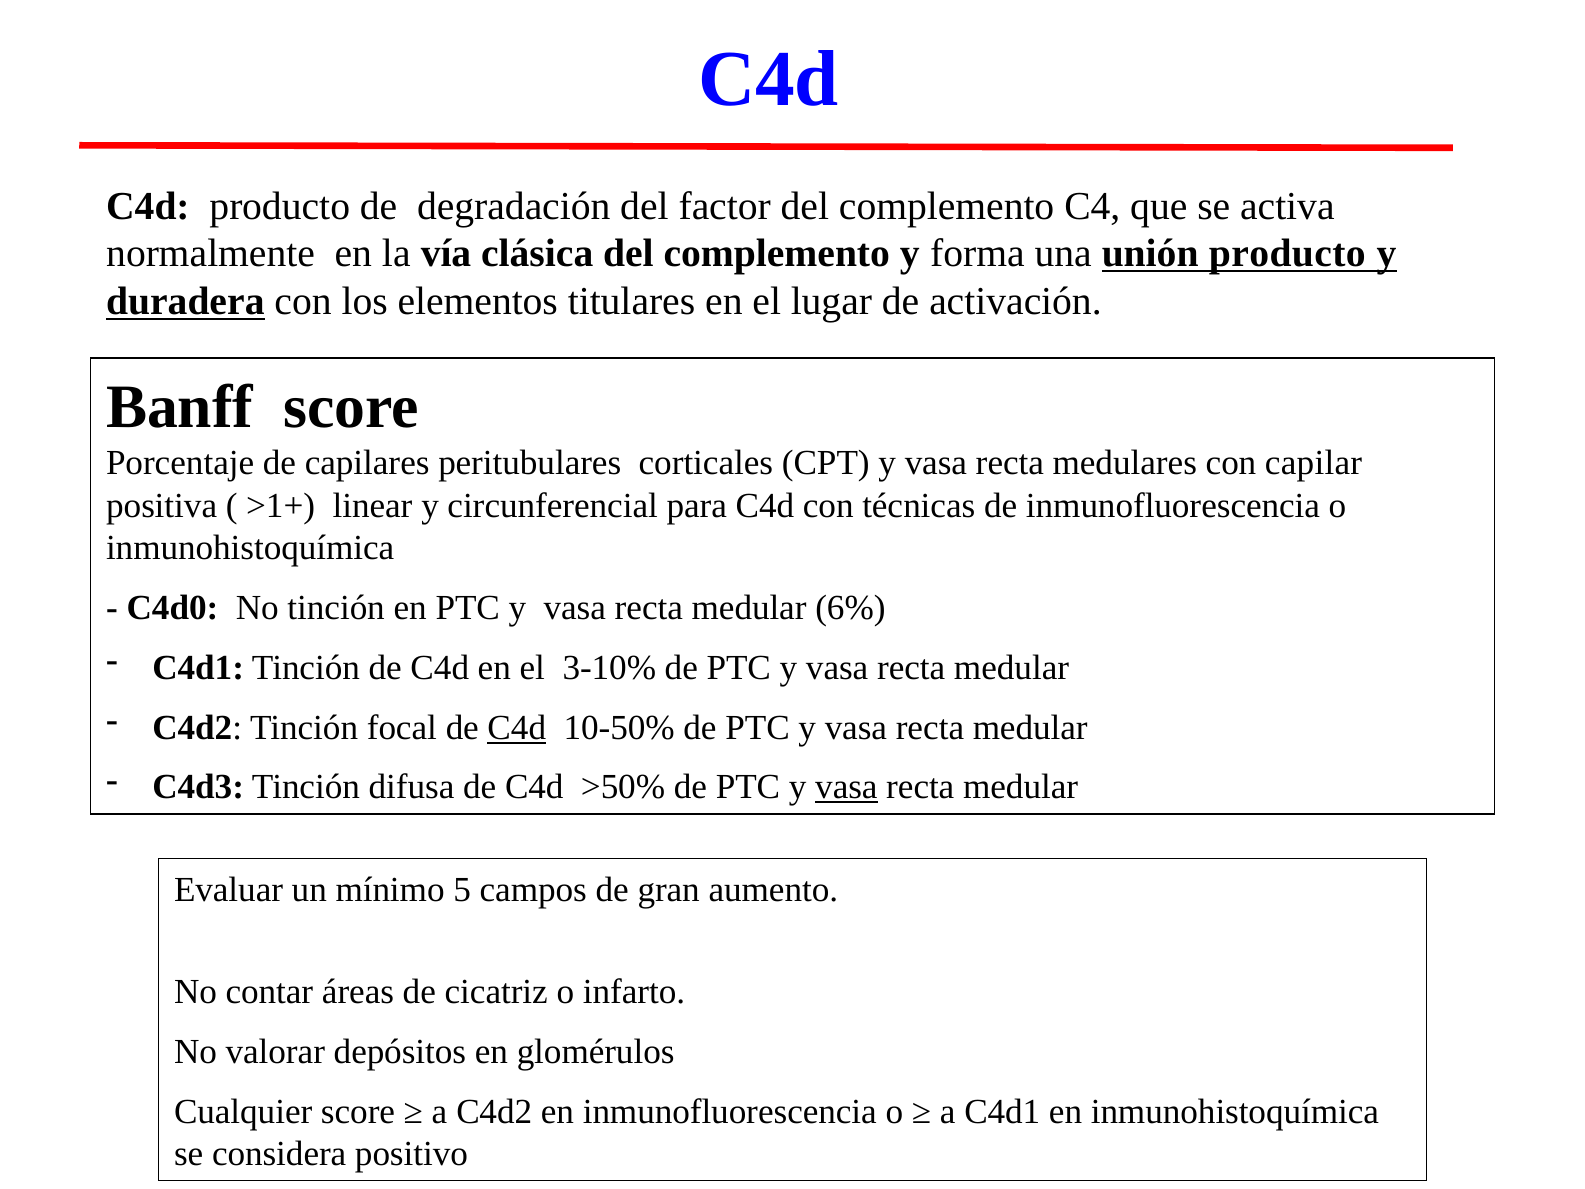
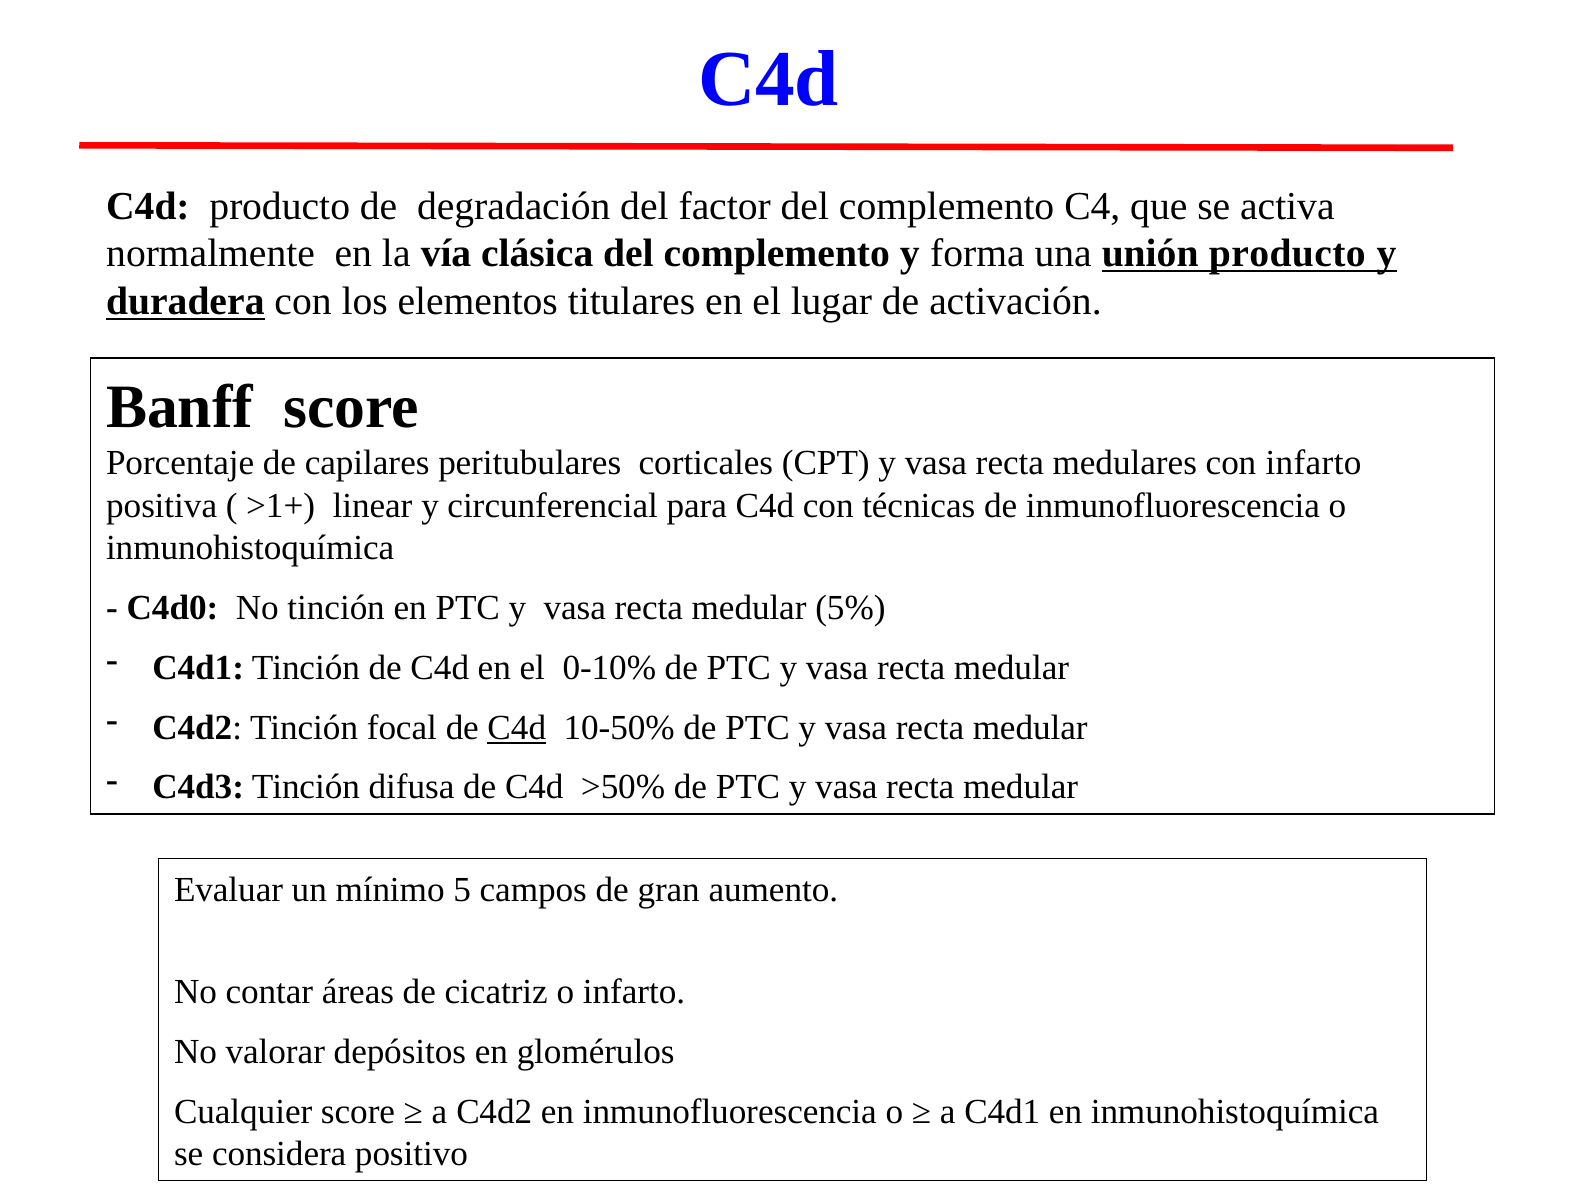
con capilar: capilar -> infarto
6%: 6% -> 5%
3-10%: 3-10% -> 0-10%
vasa at (846, 787) underline: present -> none
